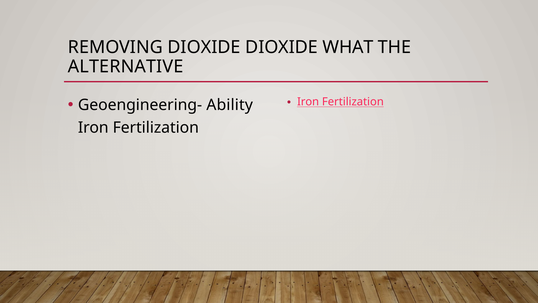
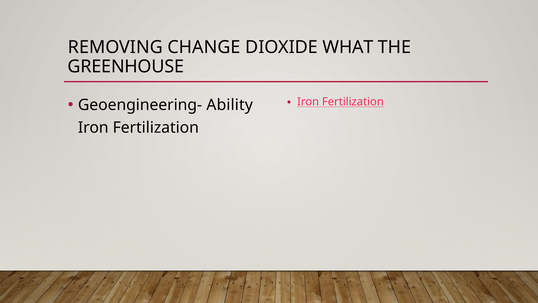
REMOVING DIOXIDE: DIOXIDE -> CHANGE
ALTERNATIVE: ALTERNATIVE -> GREENHOUSE
